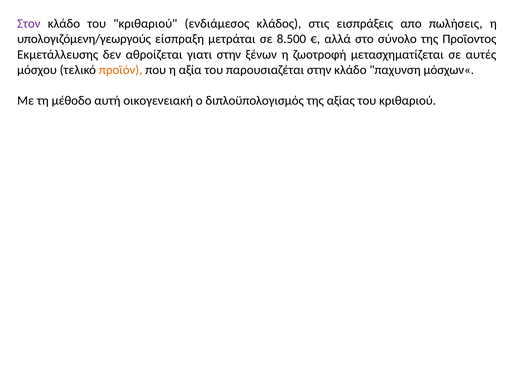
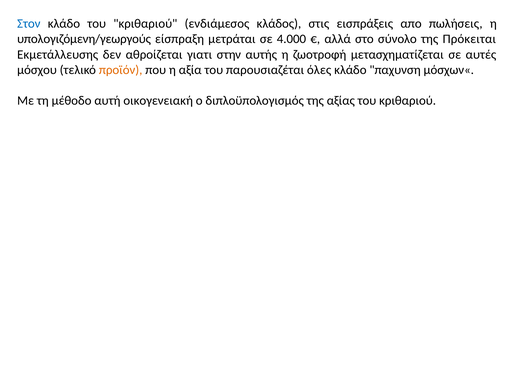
Στον colour: purple -> blue
8.500: 8.500 -> 4.000
Προϊοντος: Προϊοντος -> Πρόκειται
ξένων: ξένων -> αυτής
παρουσιαζέται στην: στην -> όλες
